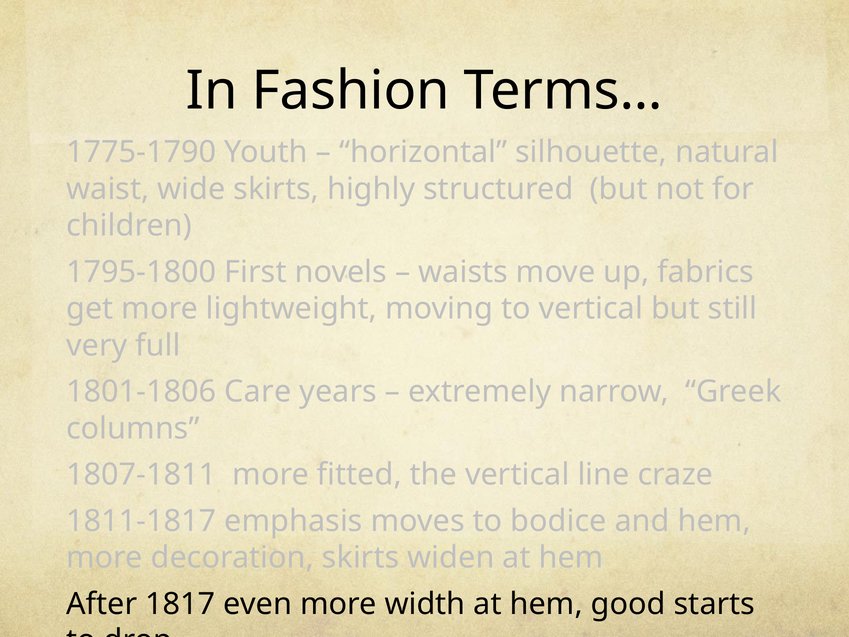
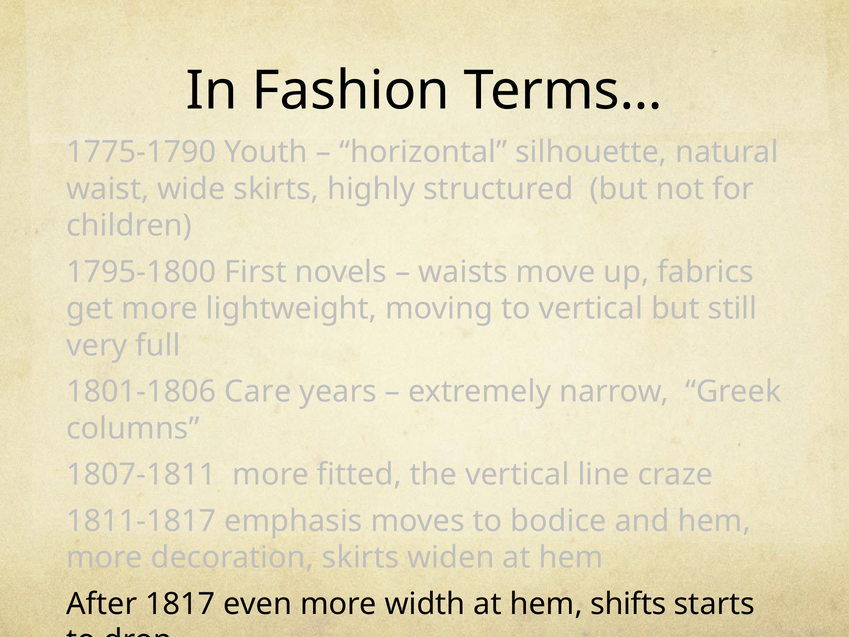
good: good -> shifts
